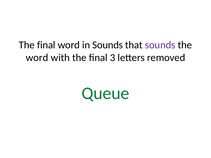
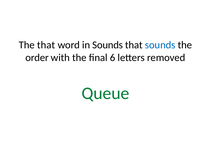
final at (46, 45): final -> that
sounds at (160, 45) colour: purple -> blue
word at (37, 58): word -> order
3: 3 -> 6
